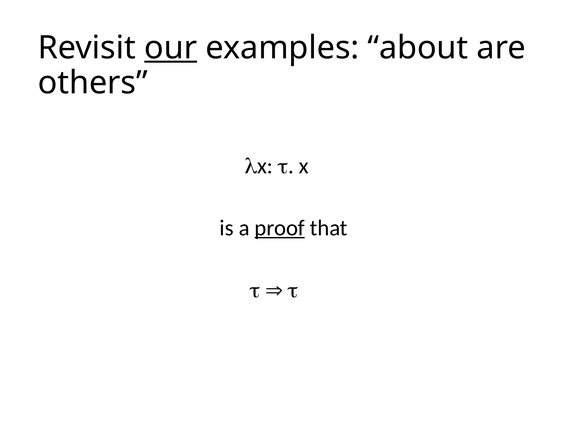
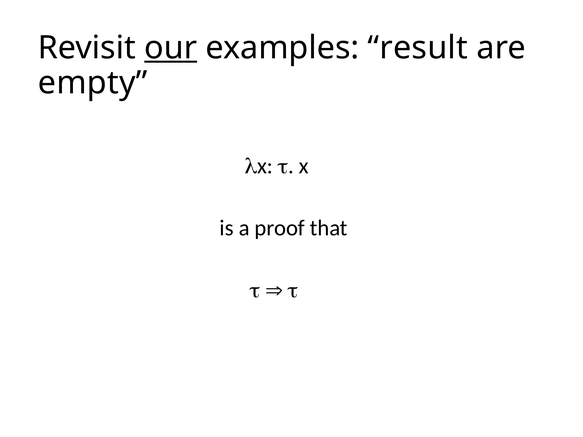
about: about -> result
others: others -> empty
proof underline: present -> none
